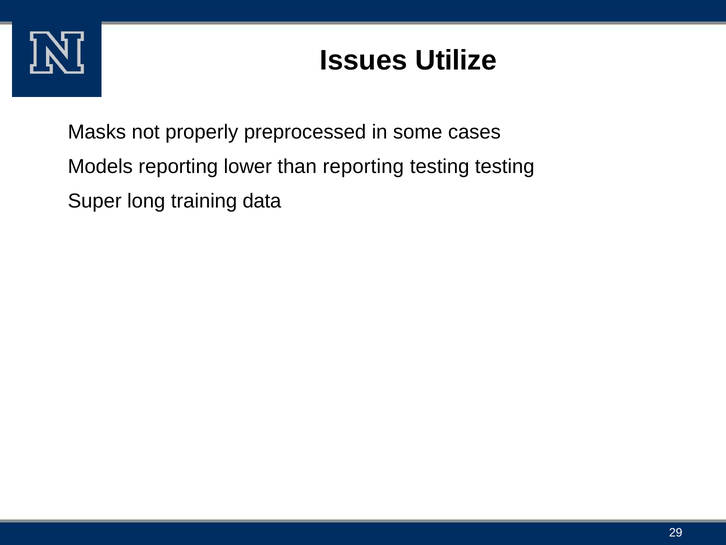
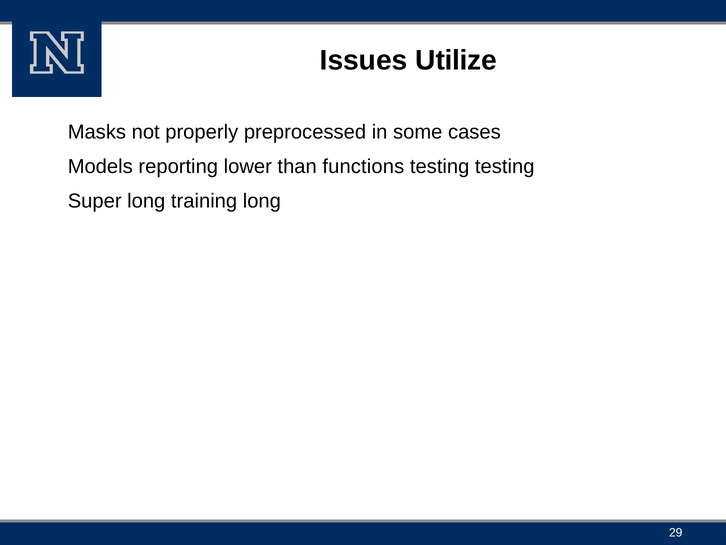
than reporting: reporting -> functions
training data: data -> long
